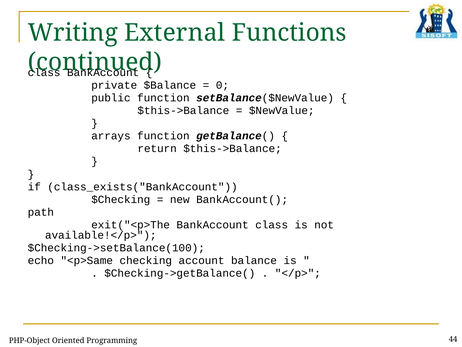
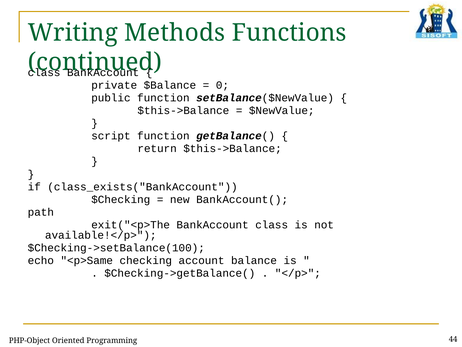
External: External -> Methods
arrays: arrays -> script
